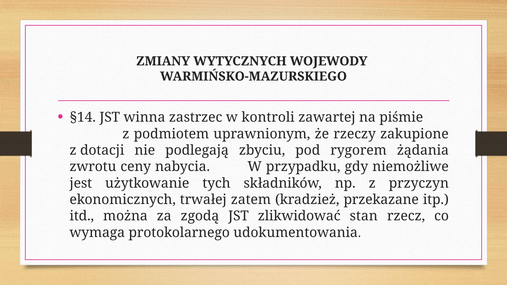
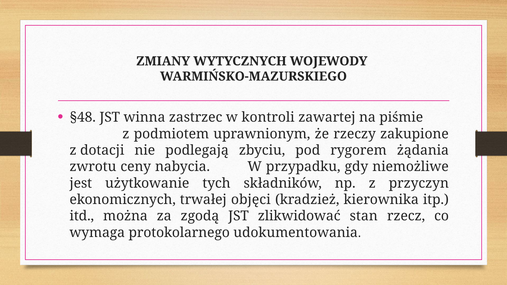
§14: §14 -> §48
zatem: zatem -> objęci
przekazane: przekazane -> kierownika
